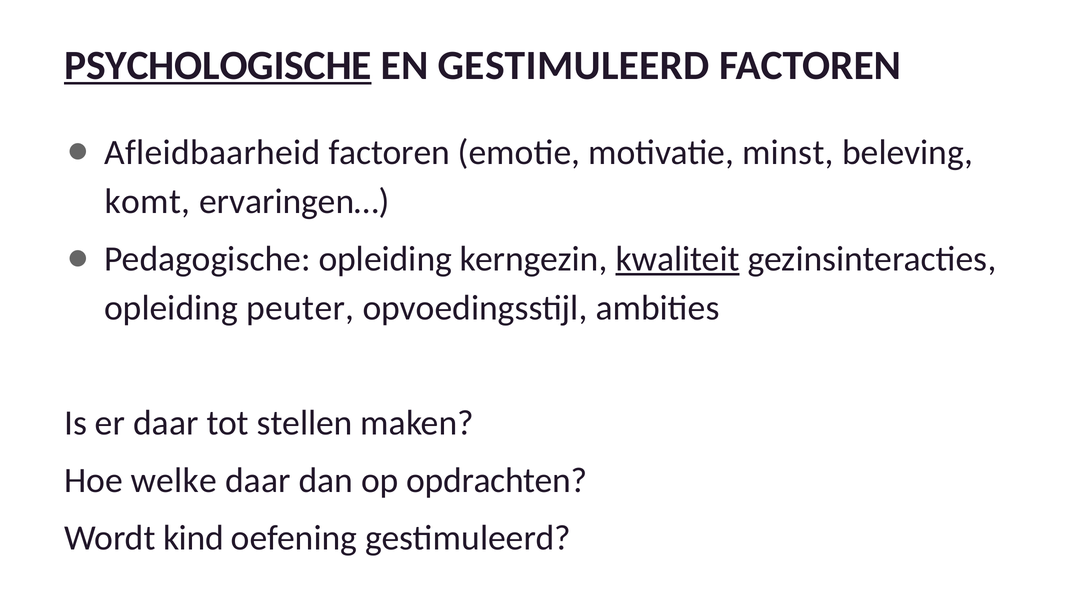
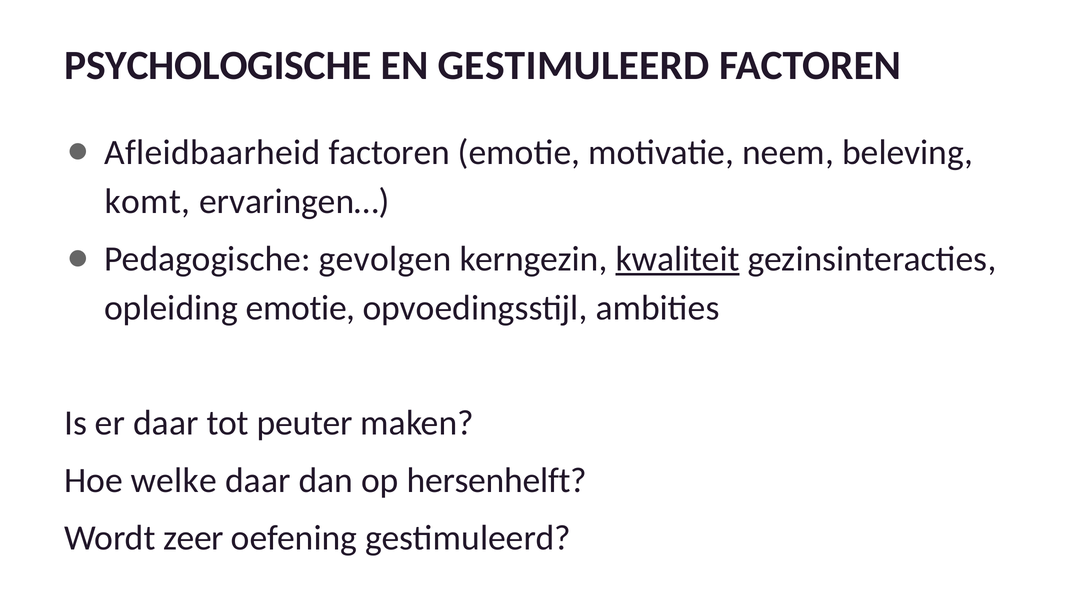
PSYCHOLOGISCHE underline: present -> none
minst: minst -> neem
Pedagogische opleiding: opleiding -> gevolgen
opleiding peuter: peuter -> emotie
stellen: stellen -> peuter
opdrachten: opdrachten -> hersenhelft
kind: kind -> zeer
